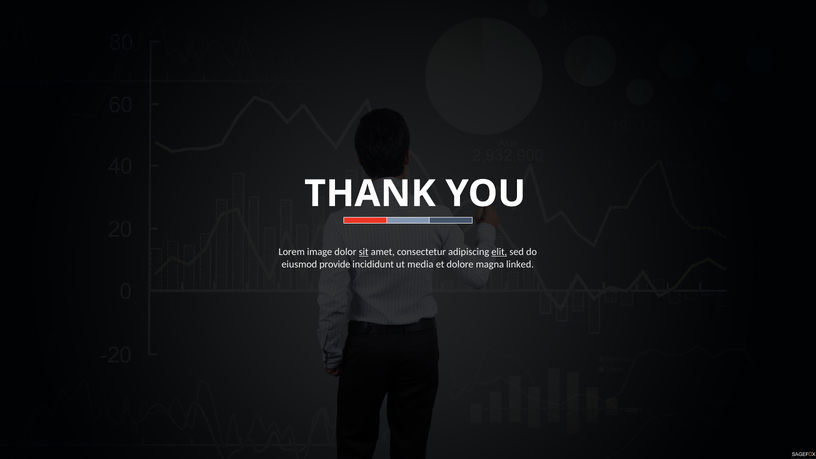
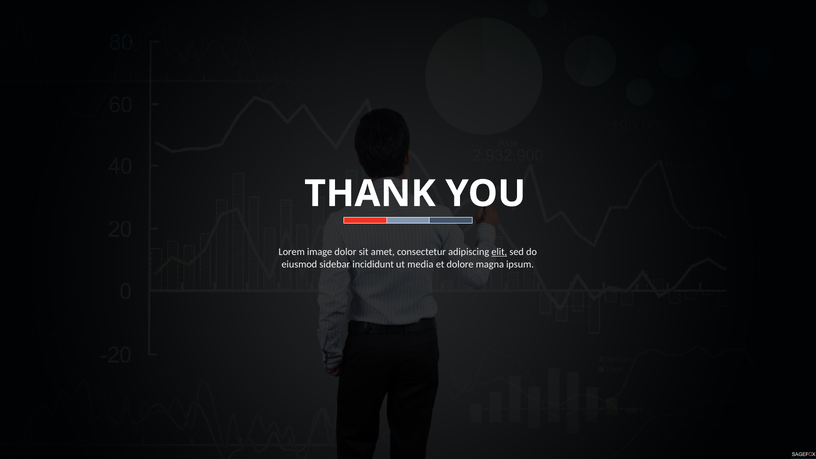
sit underline: present -> none
provide: provide -> sidebar
linked: linked -> ipsum
